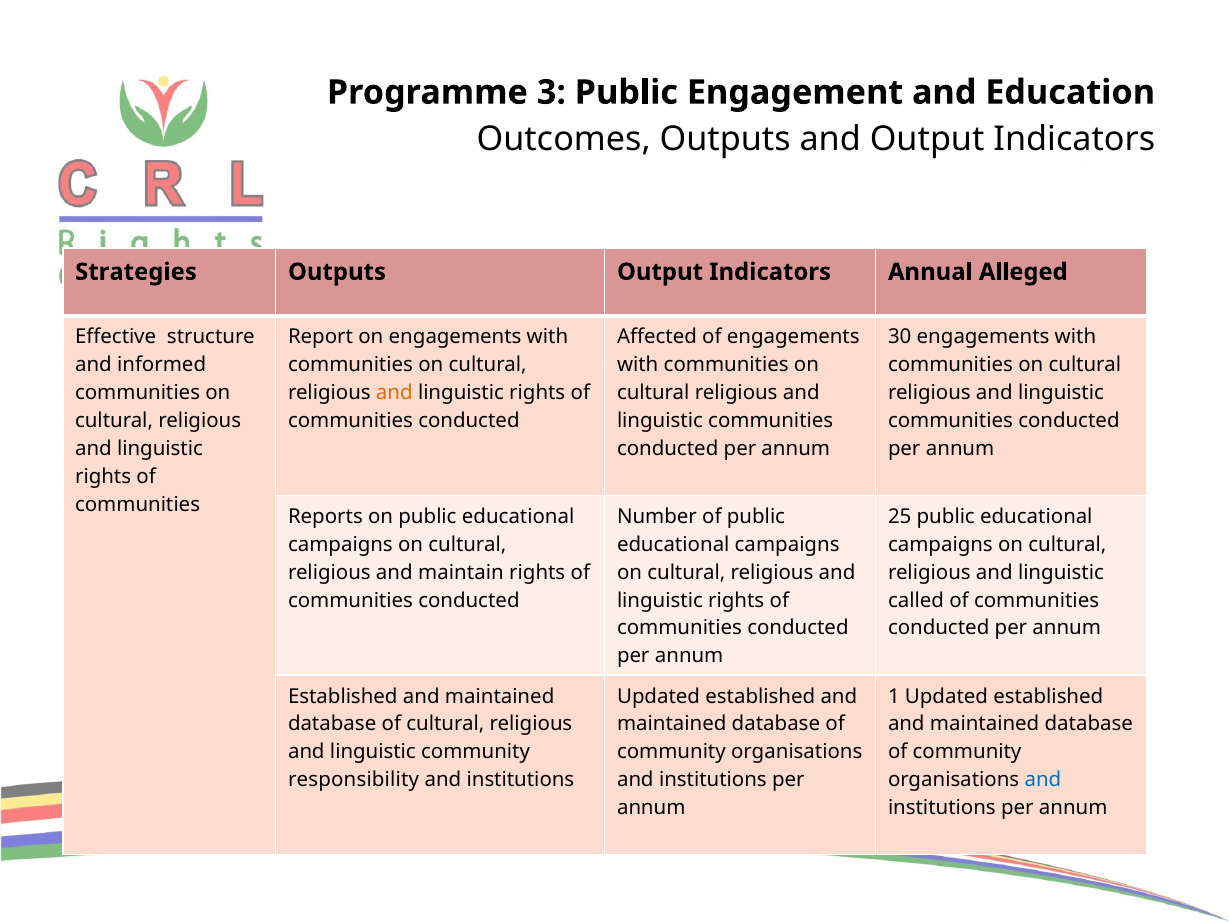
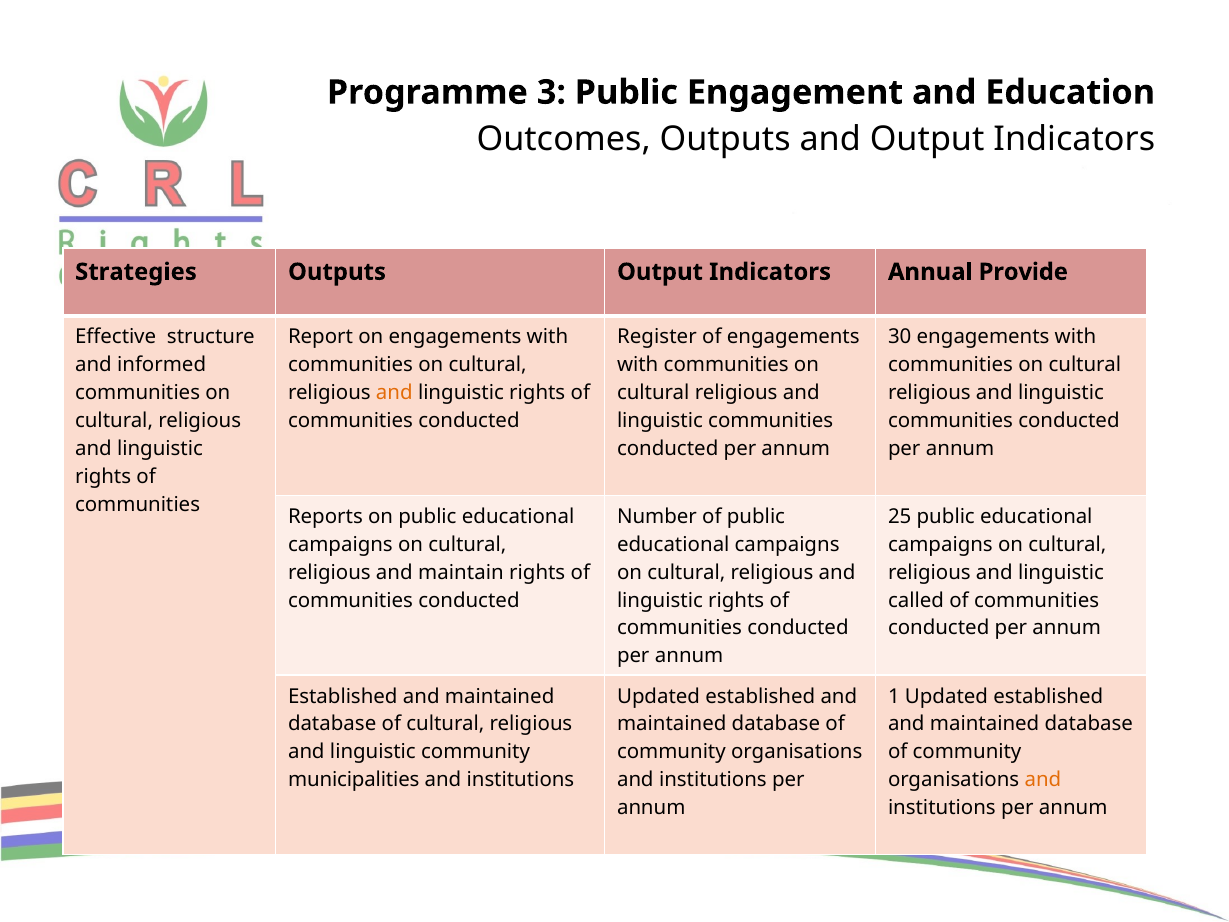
Alleged: Alleged -> Provide
Affected: Affected -> Register
responsibility: responsibility -> municipalities
and at (1043, 780) colour: blue -> orange
